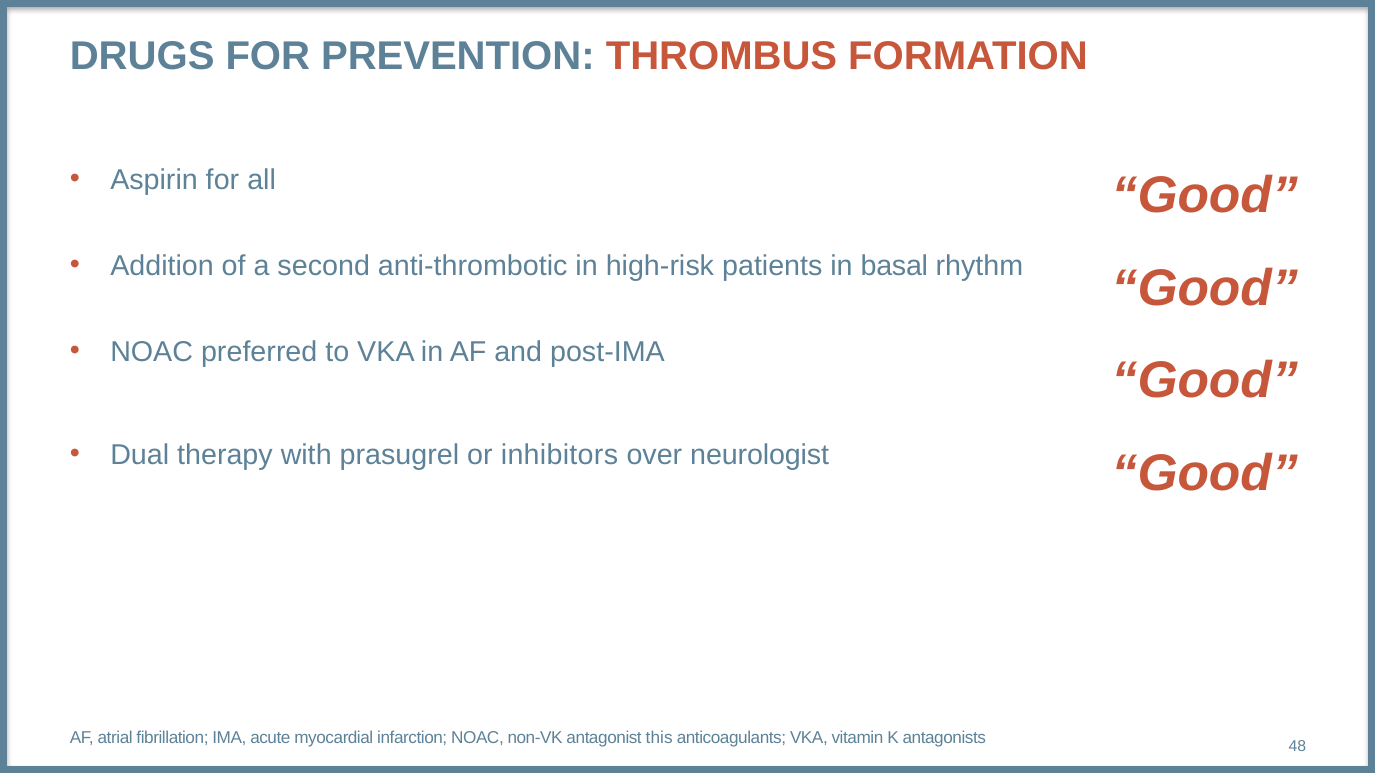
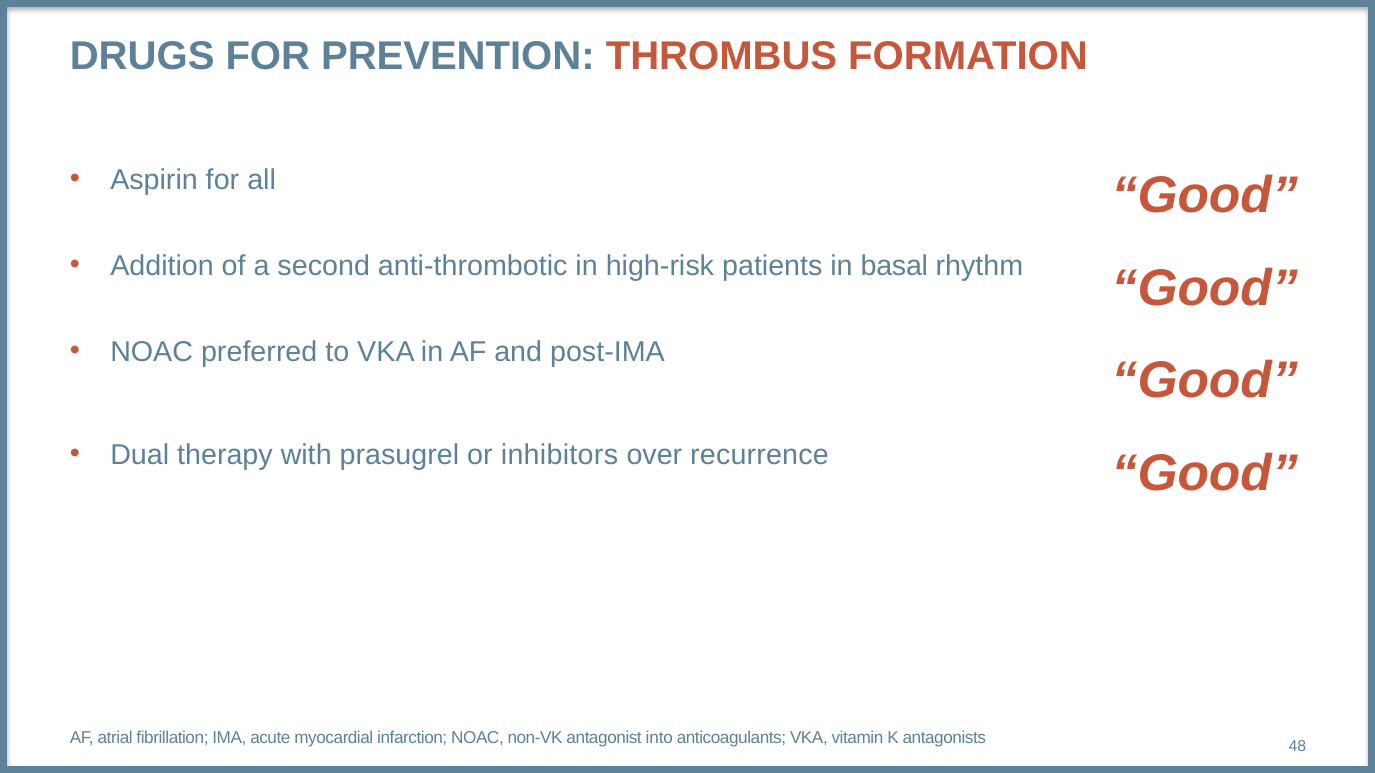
neurologist: neurologist -> recurrence
this: this -> into
